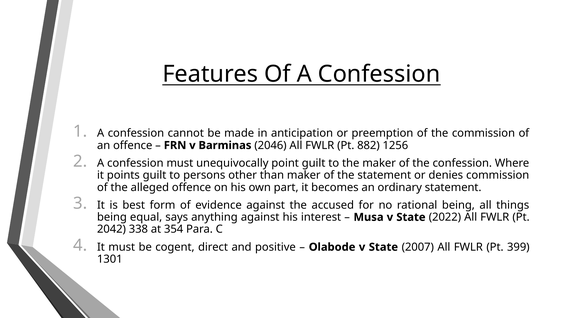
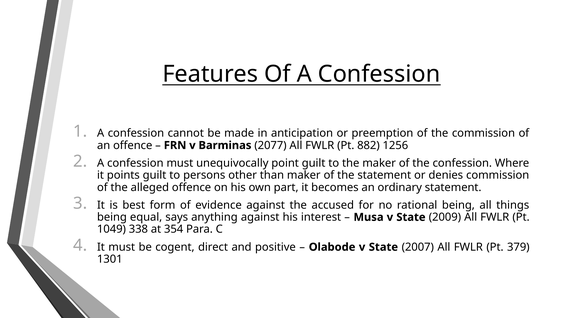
2046: 2046 -> 2077
2022: 2022 -> 2009
2042: 2042 -> 1049
399: 399 -> 379
